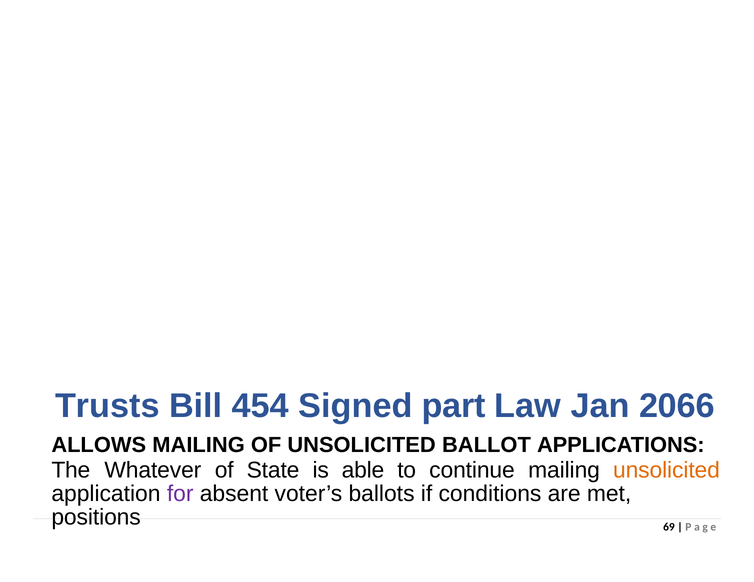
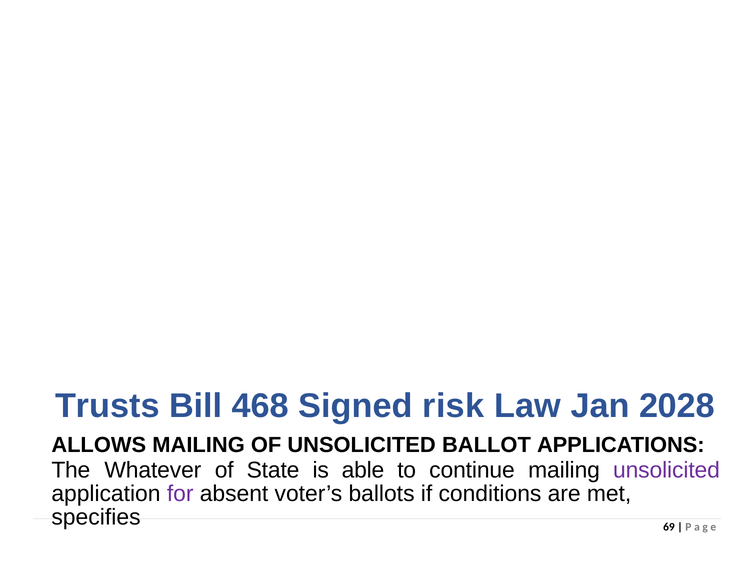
454: 454 -> 468
part: part -> risk
2066: 2066 -> 2028
unsolicited at (666, 471) colour: orange -> purple
positions: positions -> specifies
